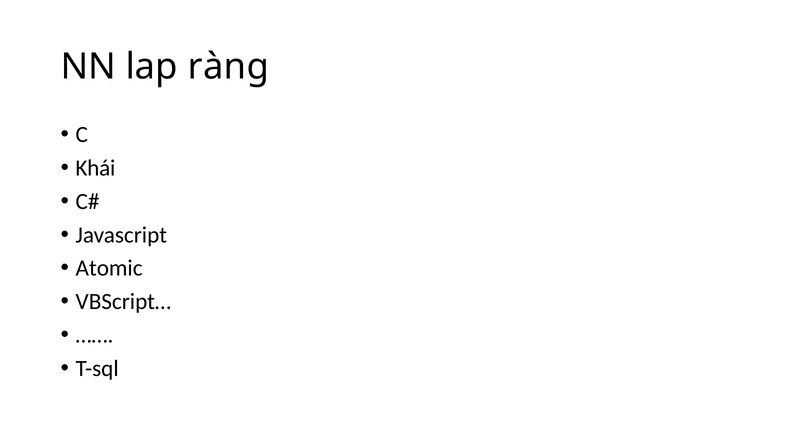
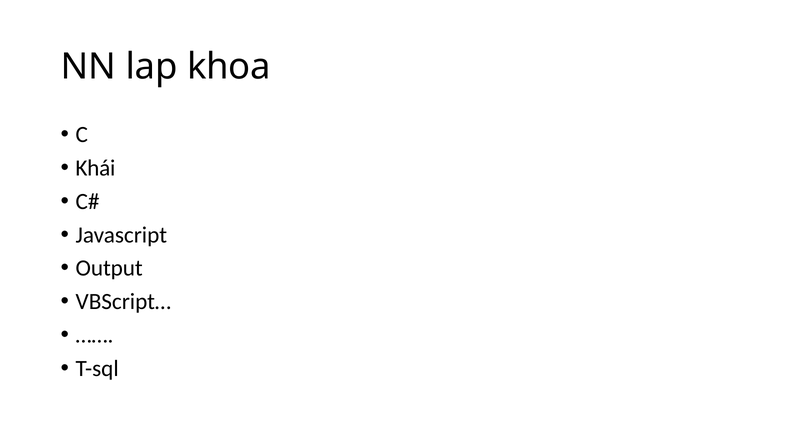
ràng: ràng -> khoa
Atomic: Atomic -> Output
